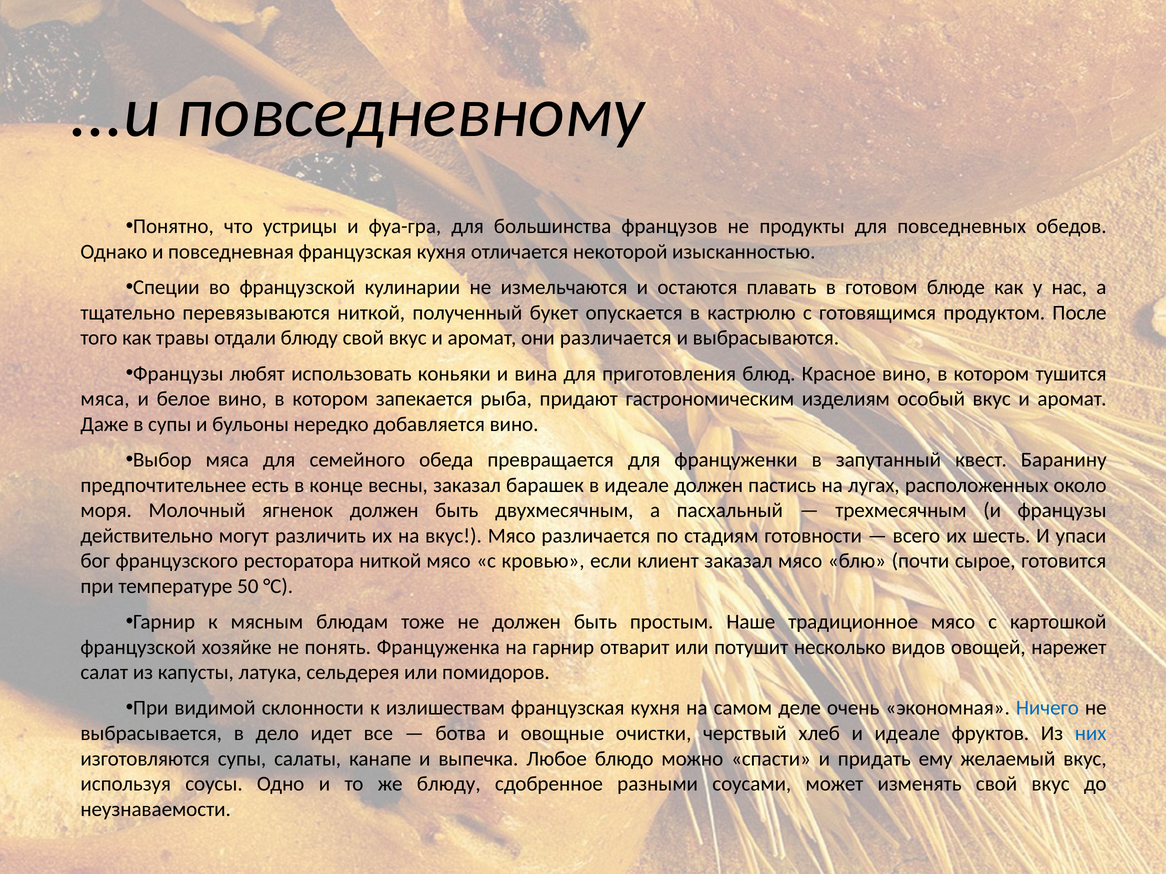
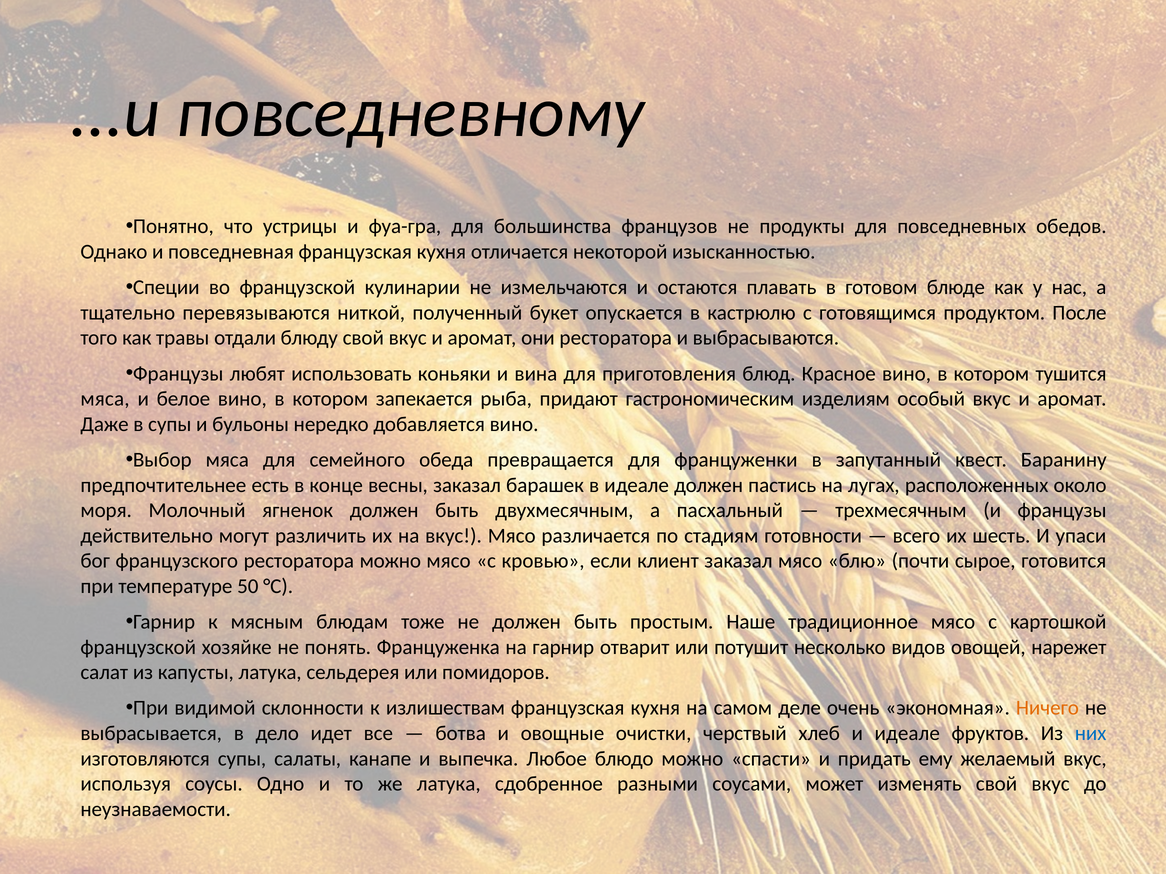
они различается: различается -> ресторатора
ресторатора ниткой: ниткой -> можно
Ничего colour: blue -> orange
же блюду: блюду -> латука
